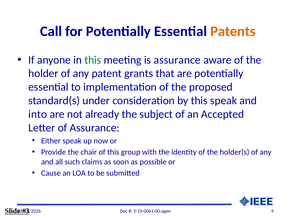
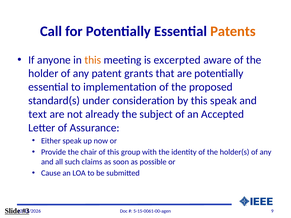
this at (93, 60) colour: green -> orange
is assurance: assurance -> excerpted
into: into -> text
